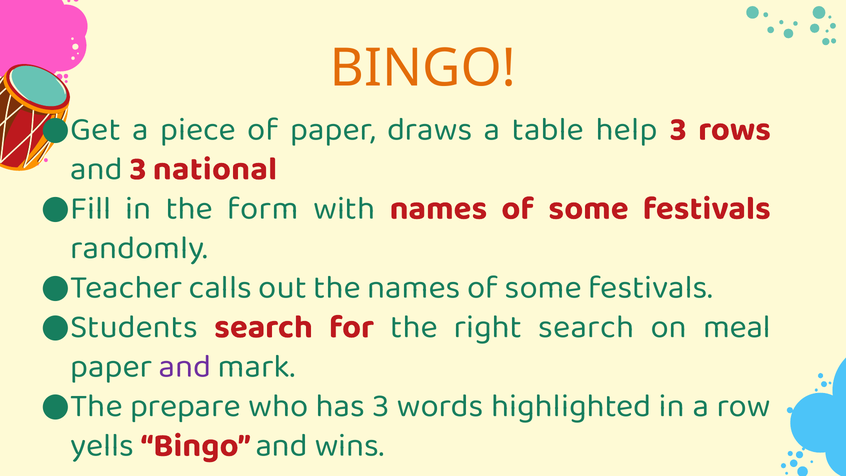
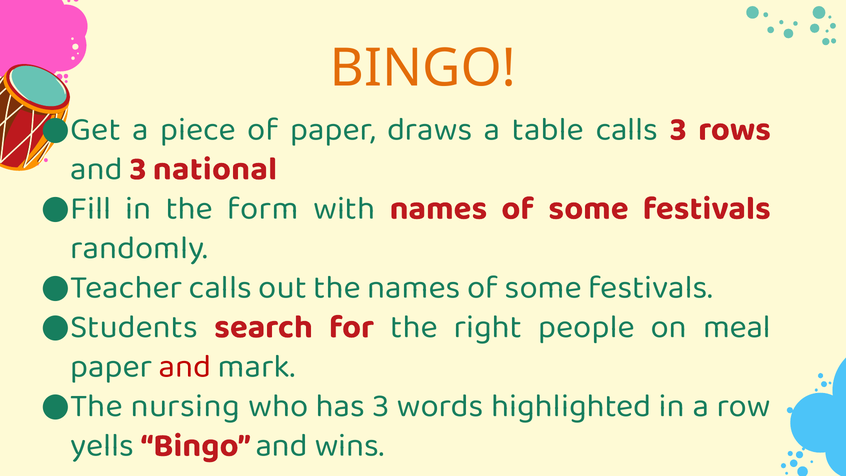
table help: help -> calls
right search: search -> people
and at (185, 366) colour: purple -> red
prepare: prepare -> nursing
